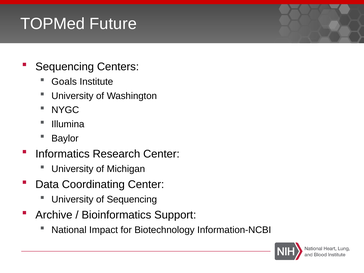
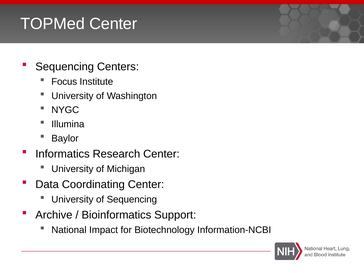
TOPMed Future: Future -> Center
Goals: Goals -> Focus
